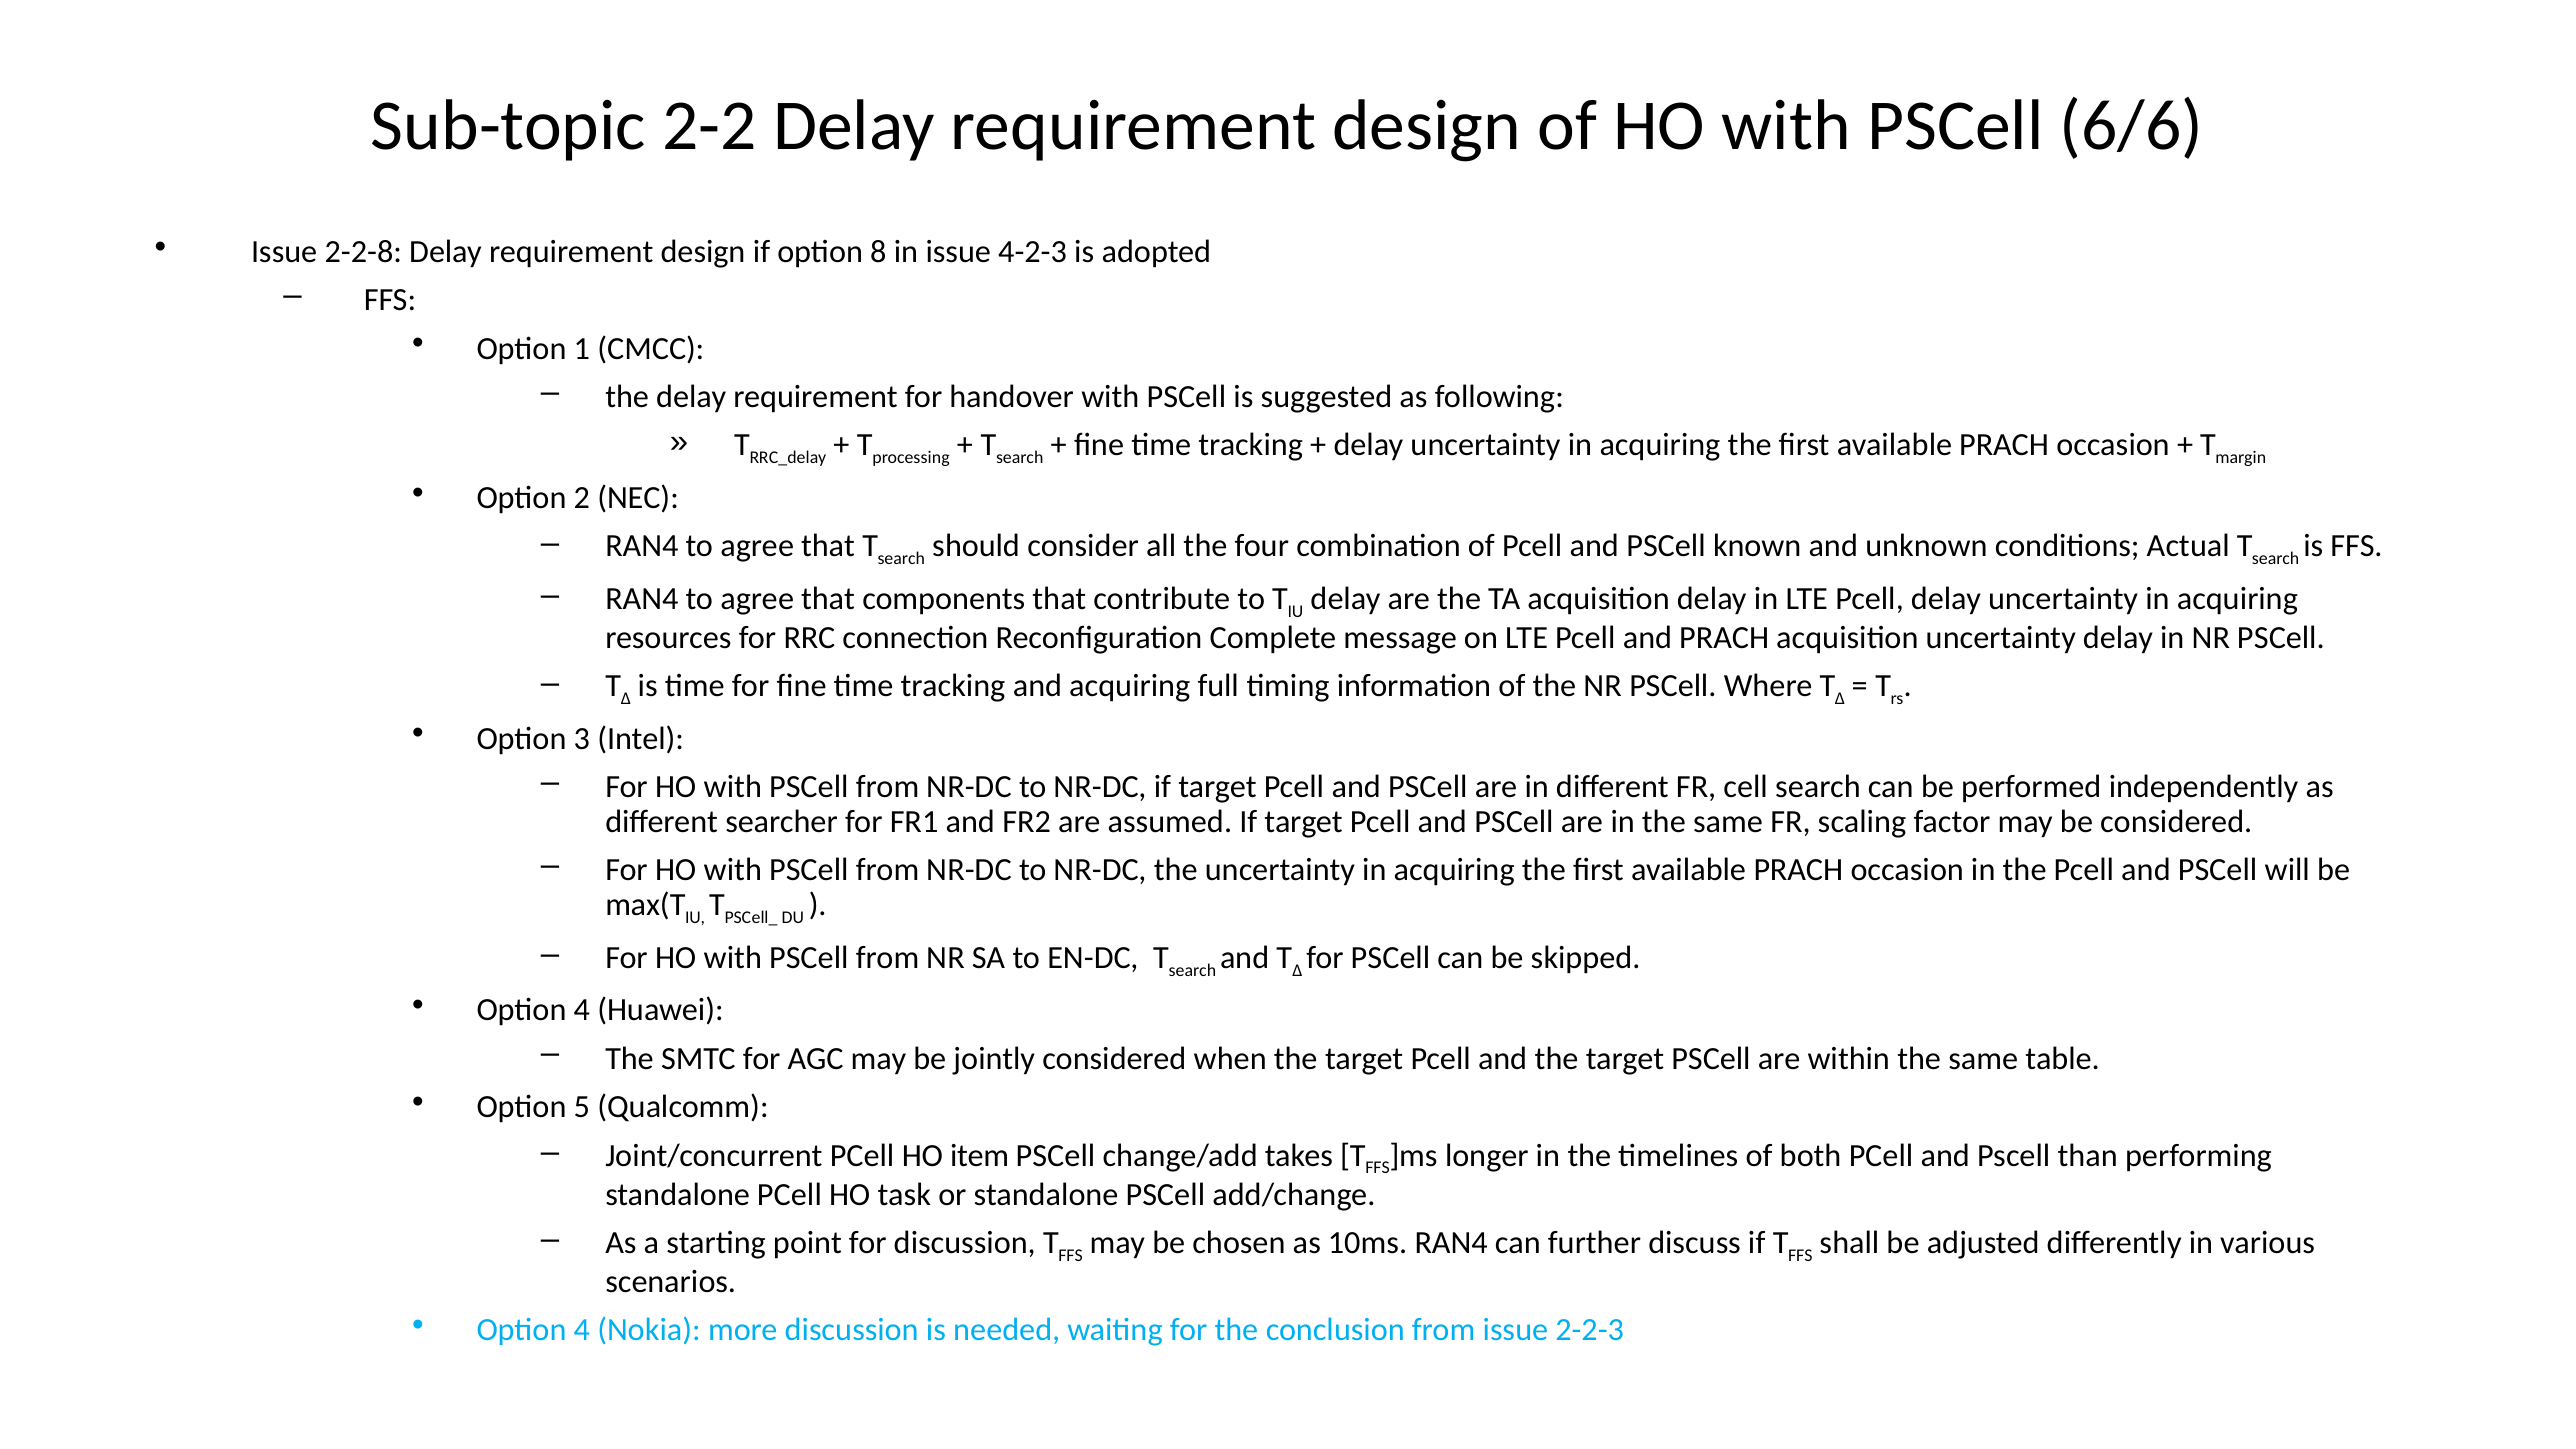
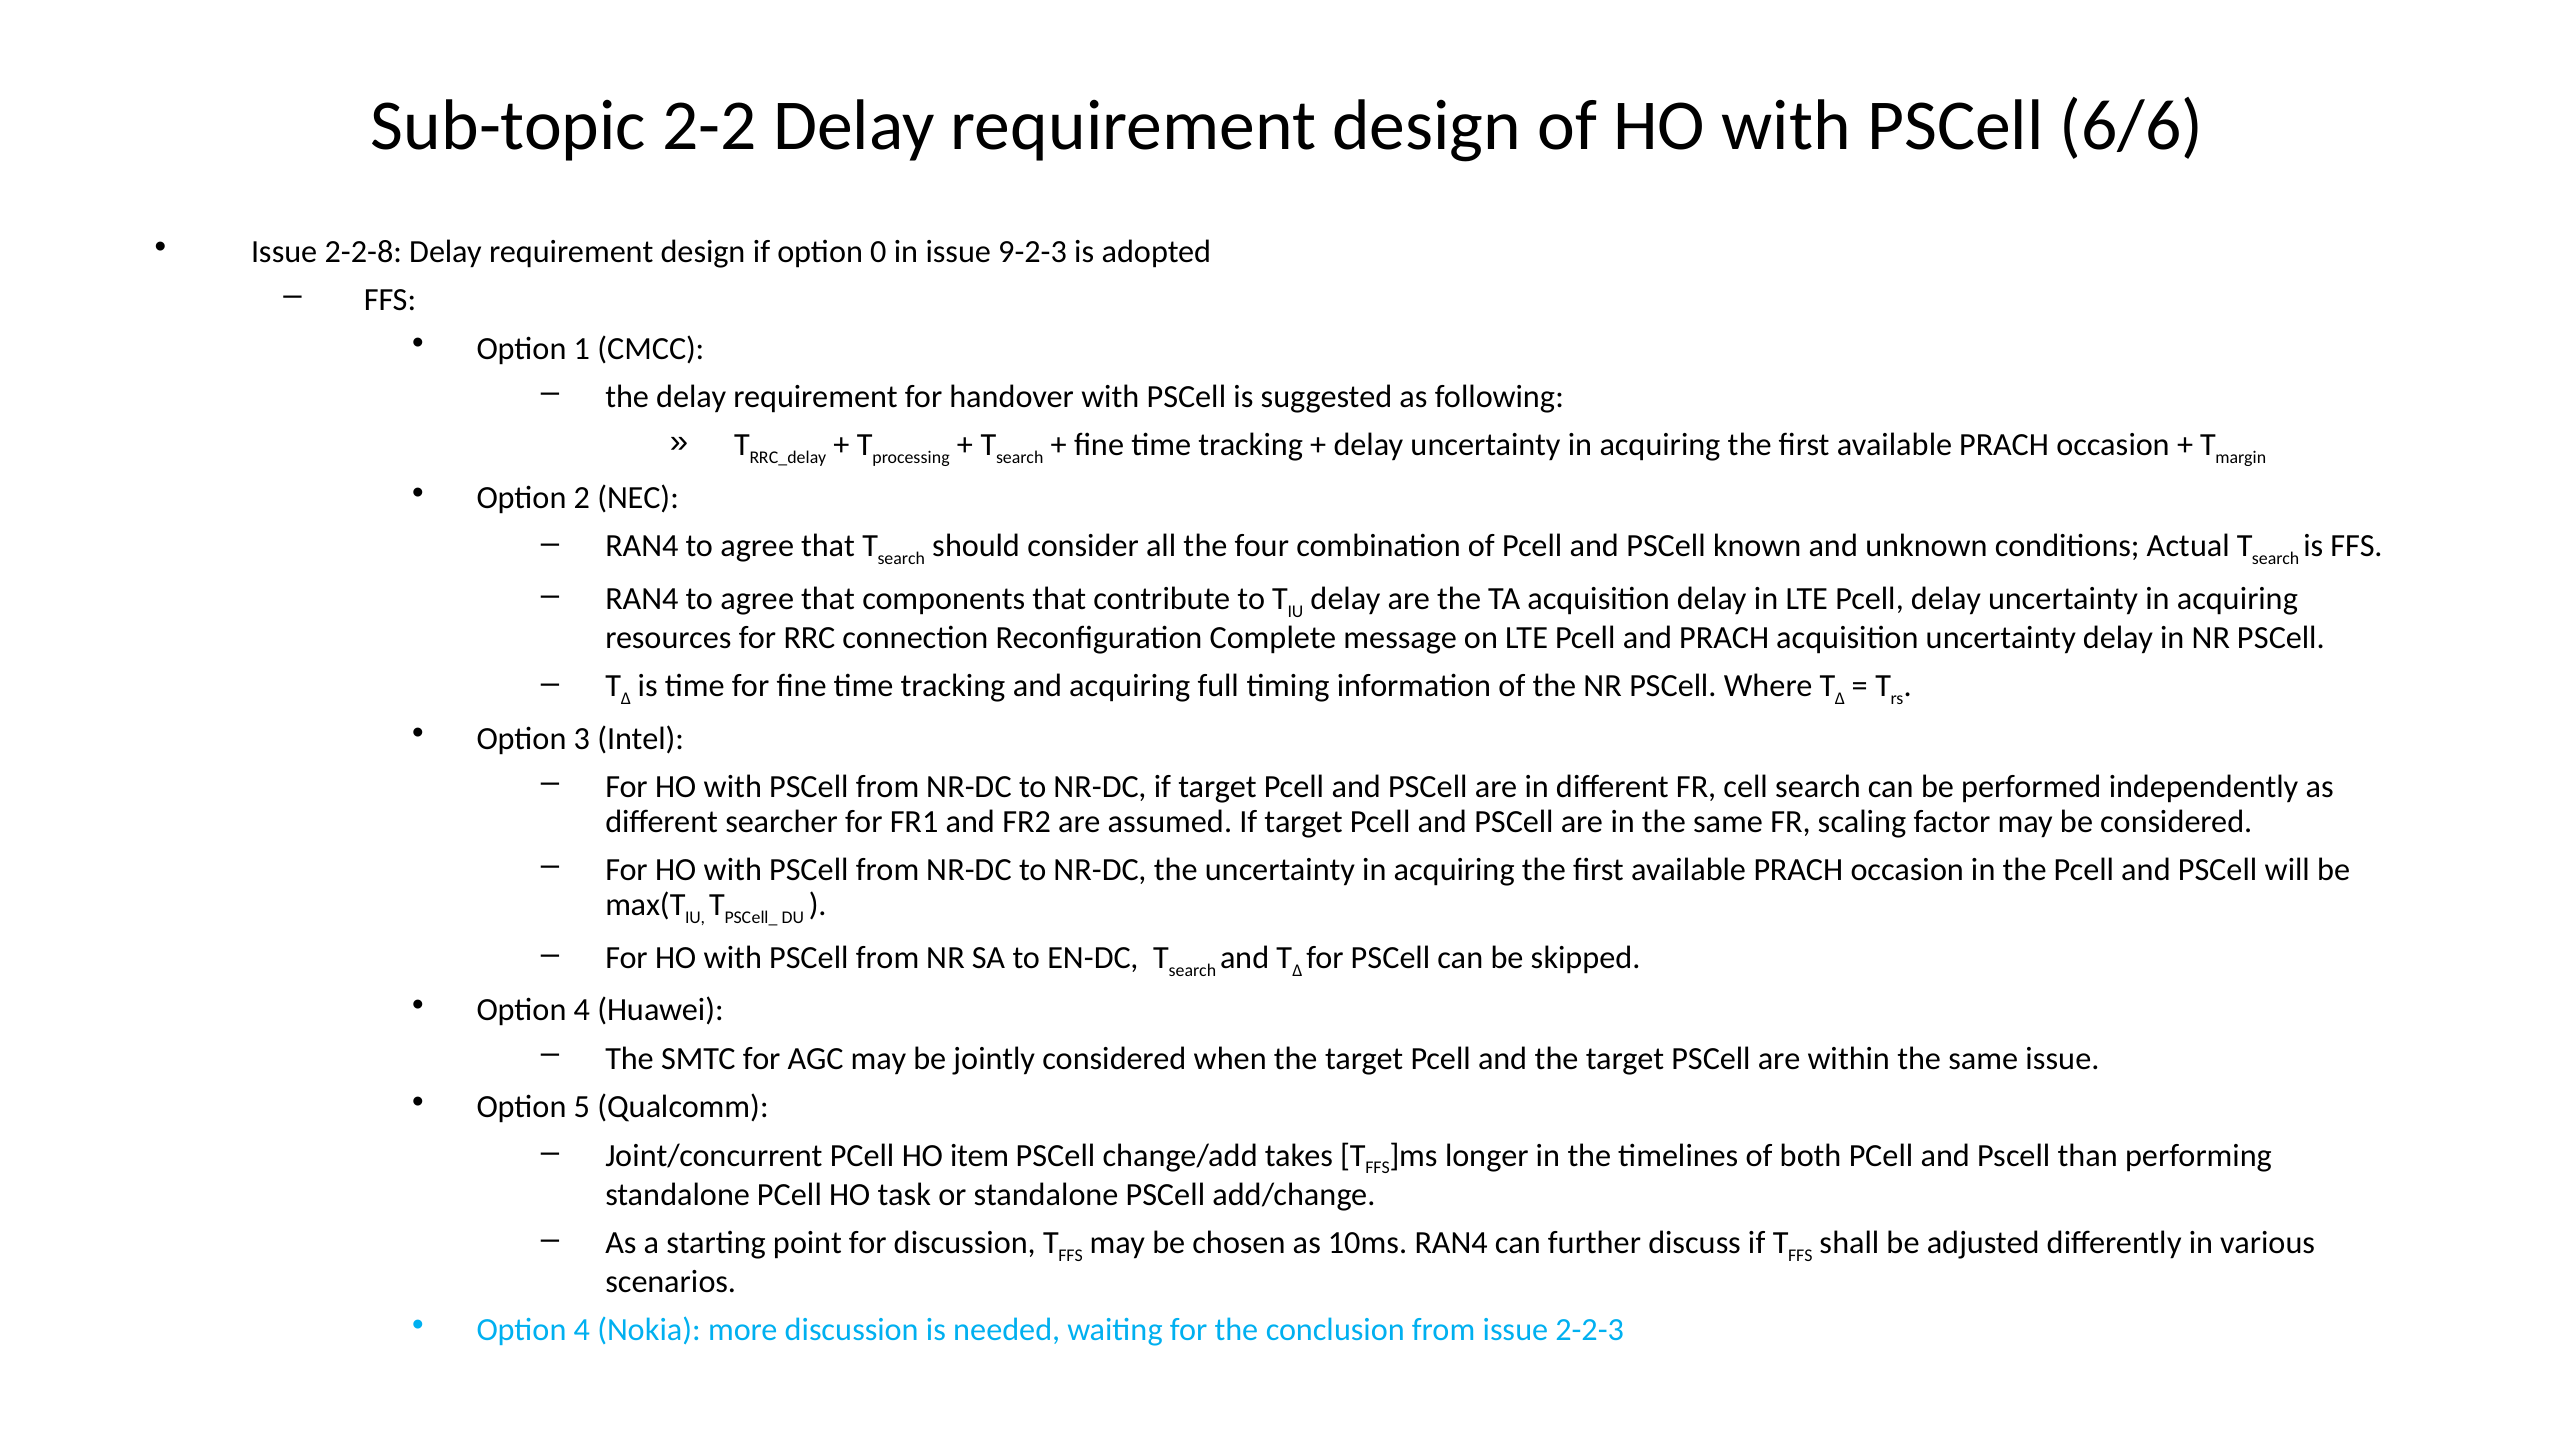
8: 8 -> 0
4-2-3: 4-2-3 -> 9-2-3
same table: table -> issue
